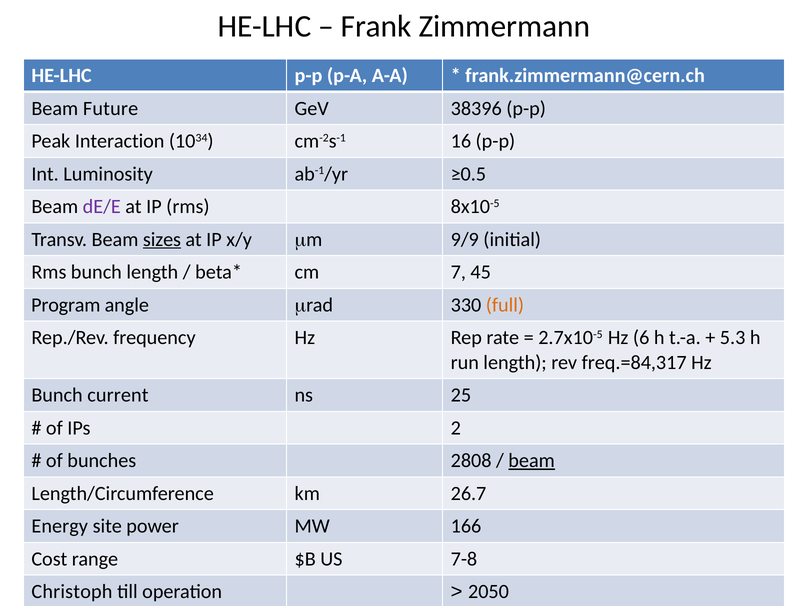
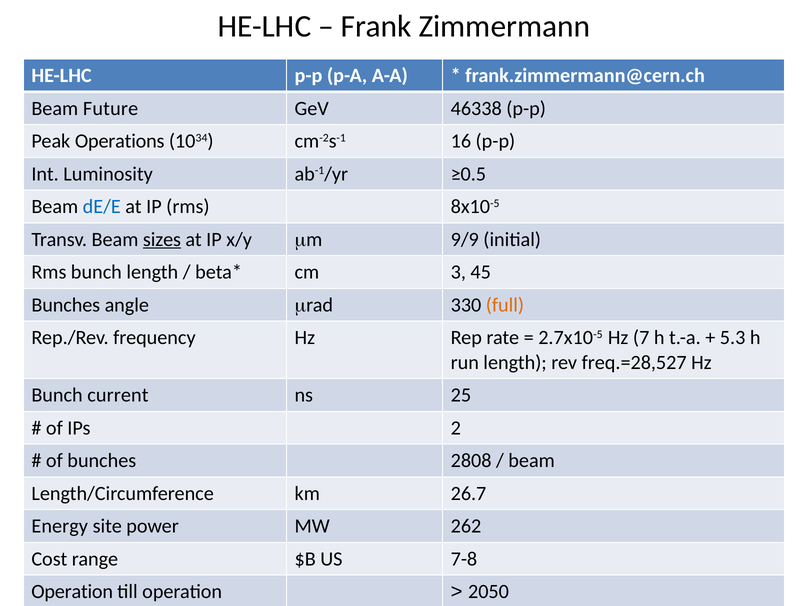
38396: 38396 -> 46338
Interaction: Interaction -> Operations
dE/E colour: purple -> blue
7: 7 -> 3
Program at (66, 305): Program -> Bunches
6: 6 -> 7
freq.=84,317: freq.=84,317 -> freq.=28,527
beam at (532, 461) underline: present -> none
166: 166 -> 262
Christoph at (72, 592): Christoph -> Operation
